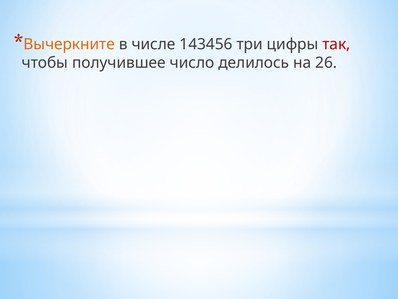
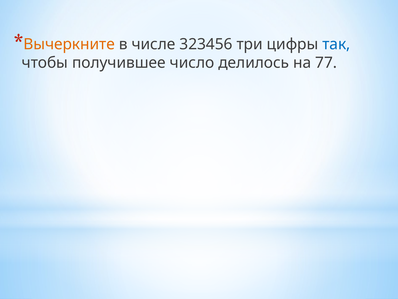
143456: 143456 -> 323456
так colour: red -> blue
26: 26 -> 77
